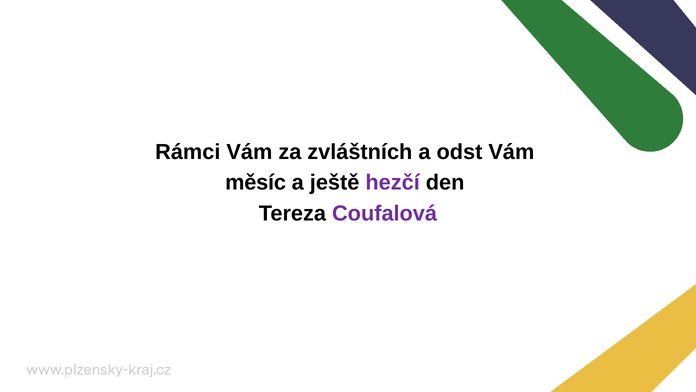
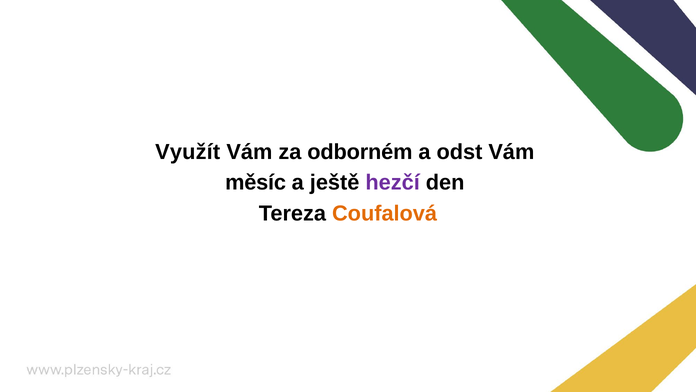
Rámci: Rámci -> Využít
zvláštních: zvláštních -> odborném
Coufalová colour: purple -> orange
